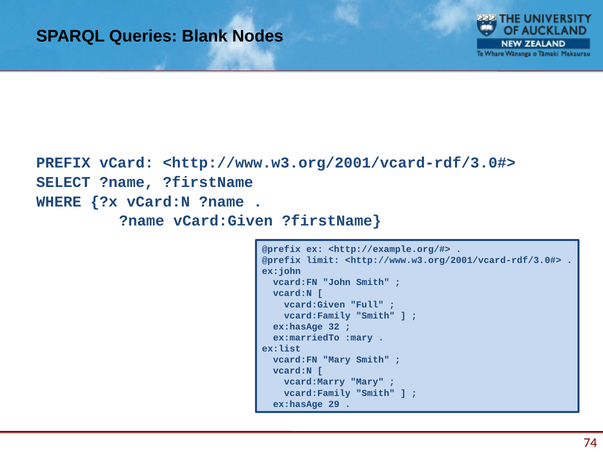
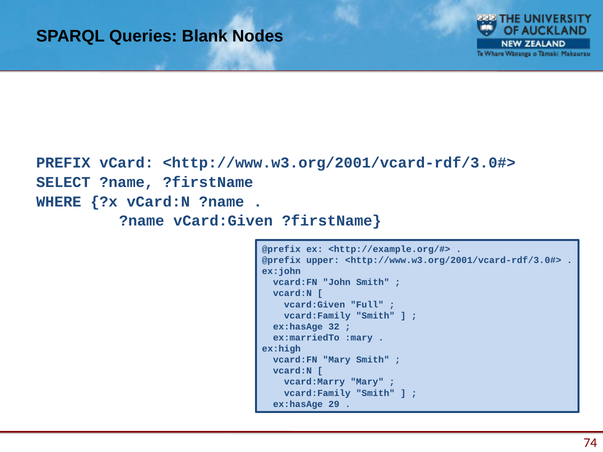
limit: limit -> upper
ex:list: ex:list -> ex:high
